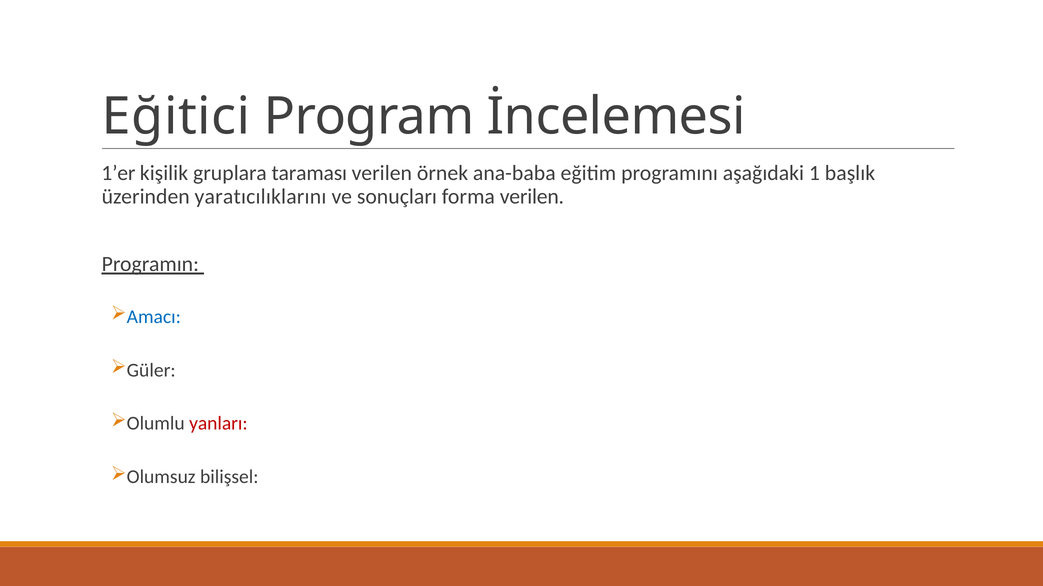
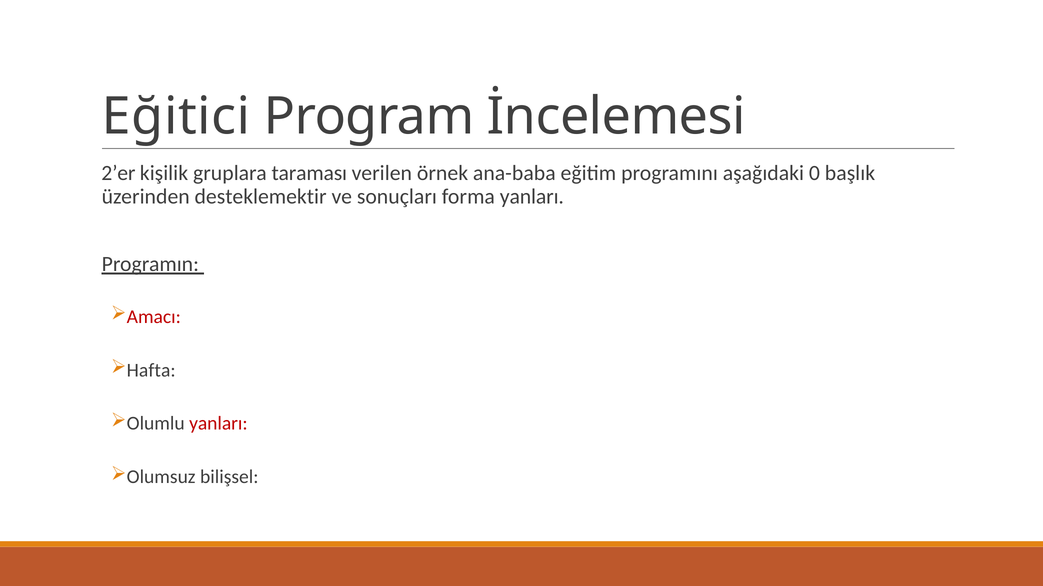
1’er: 1’er -> 2’er
1: 1 -> 0
yaratıcılıklarını: yaratıcılıklarını -> desteklemektir
forma verilen: verilen -> yanları
Amacı colour: blue -> red
Güler: Güler -> Hafta
